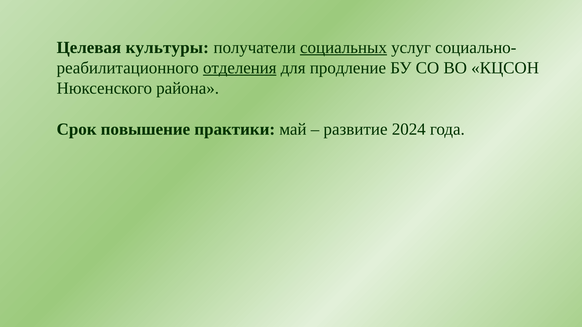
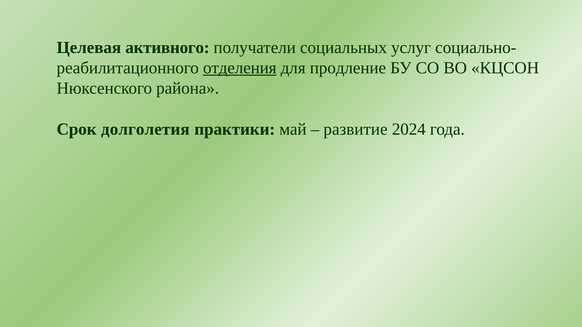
культуры: культуры -> активного
социальных underline: present -> none
повышение: повышение -> долголетия
